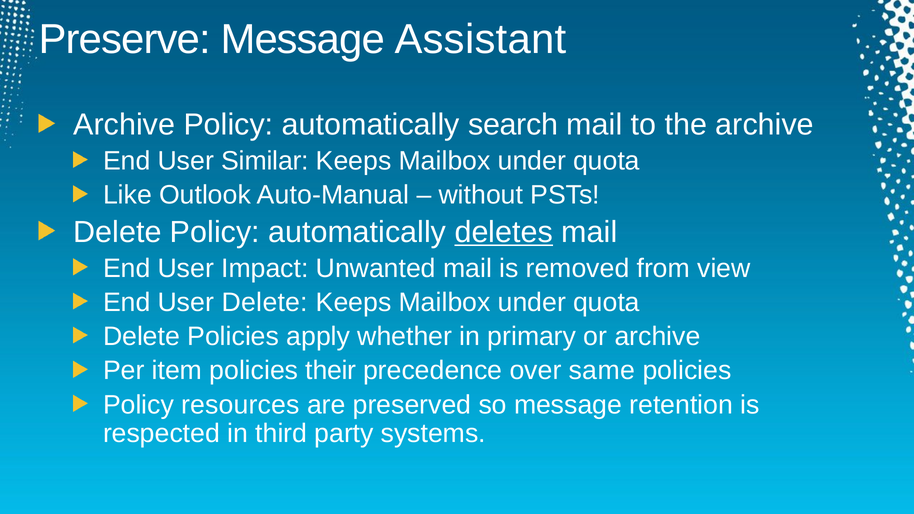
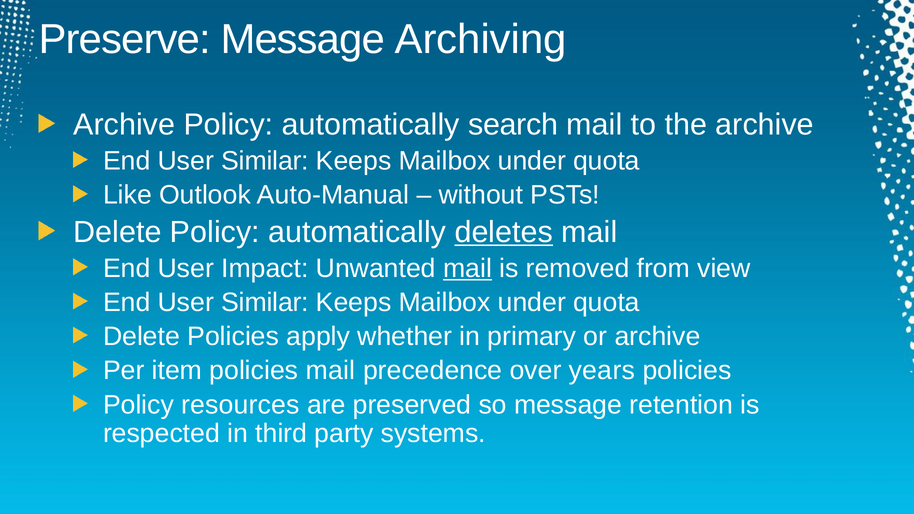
Assistant: Assistant -> Archiving
mail at (468, 268) underline: none -> present
Delete at (265, 303): Delete -> Similar
policies their: their -> mail
same: same -> years
